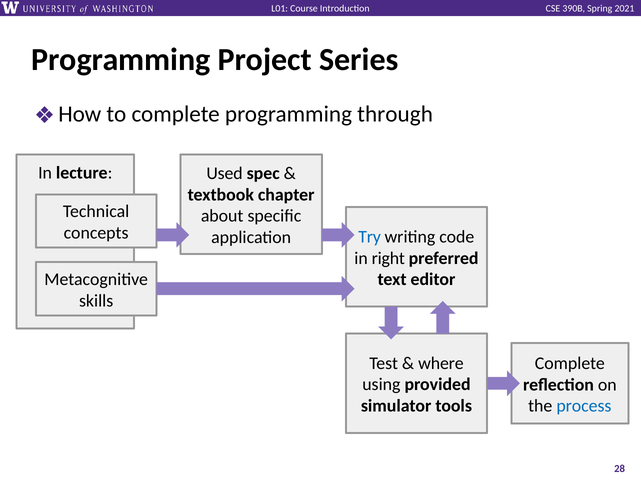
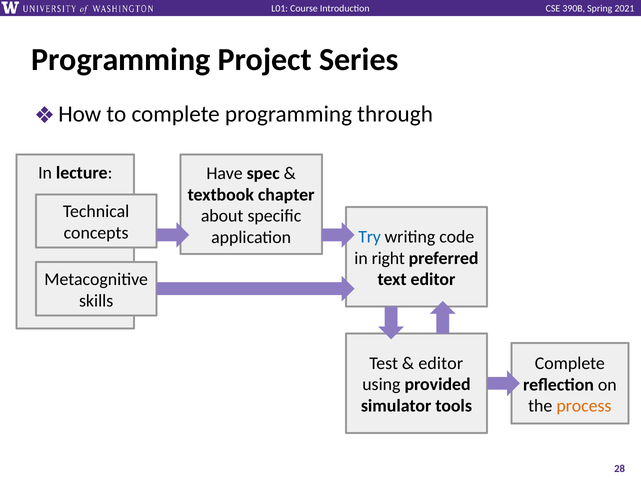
Used: Used -> Have
where at (441, 363): where -> editor
process colour: blue -> orange
